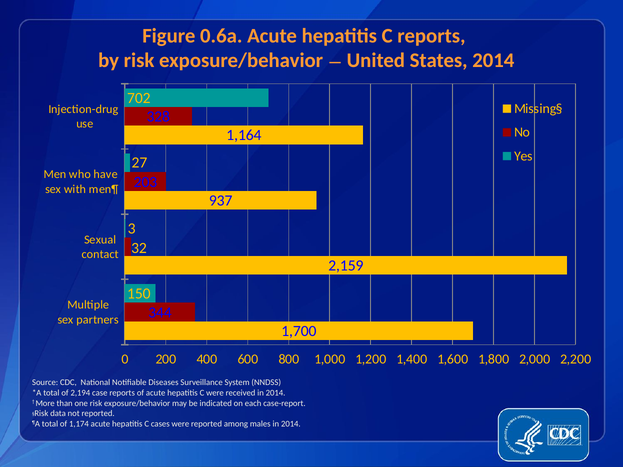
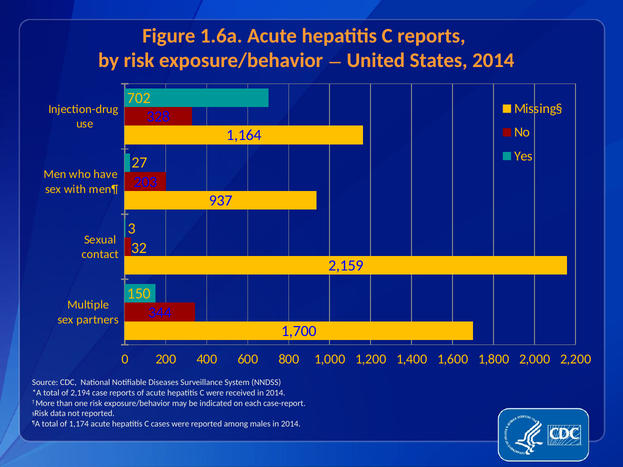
0.6a: 0.6a -> 1.6a
